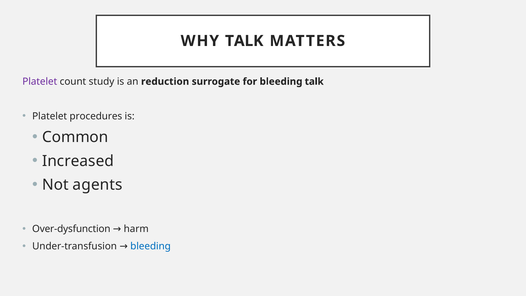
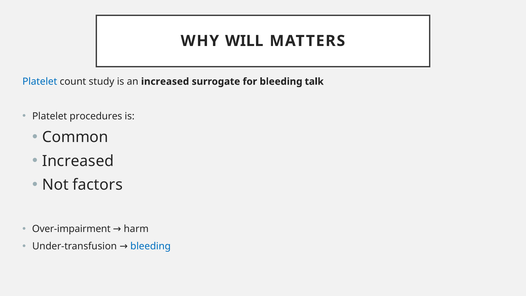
WHY TALK: TALK -> WILL
Platelet at (40, 82) colour: purple -> blue
an reduction: reduction -> increased
agents: agents -> factors
Over-dysfunction: Over-dysfunction -> Over-impairment
